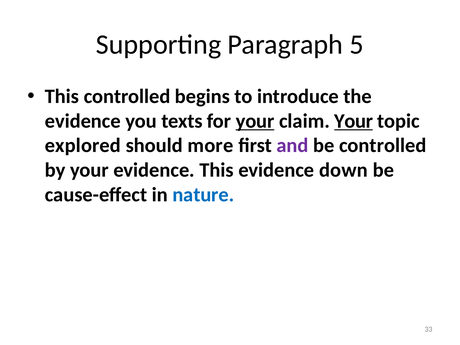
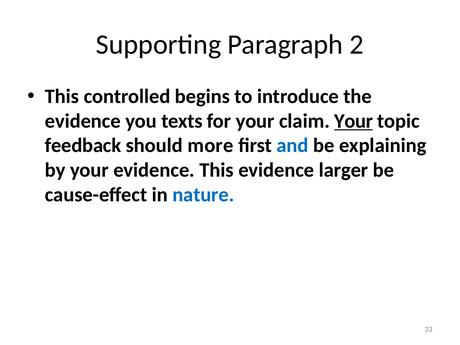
5: 5 -> 2
your at (255, 121) underline: present -> none
explored: explored -> feedback
and colour: purple -> blue
be controlled: controlled -> explaining
down: down -> larger
